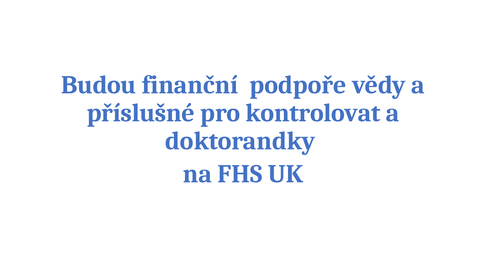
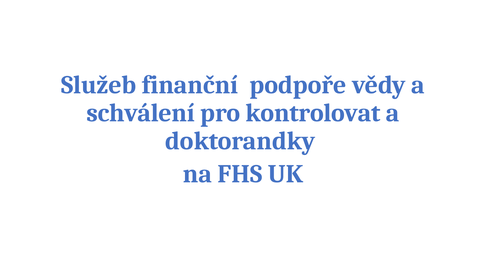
Budou: Budou -> Služeb
příslušné: příslušné -> schválení
